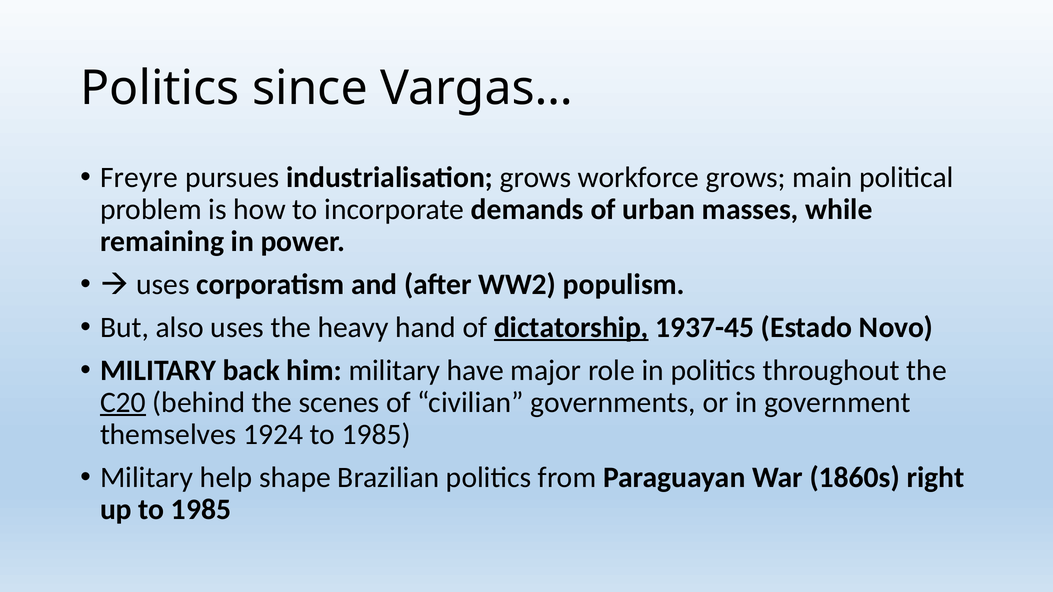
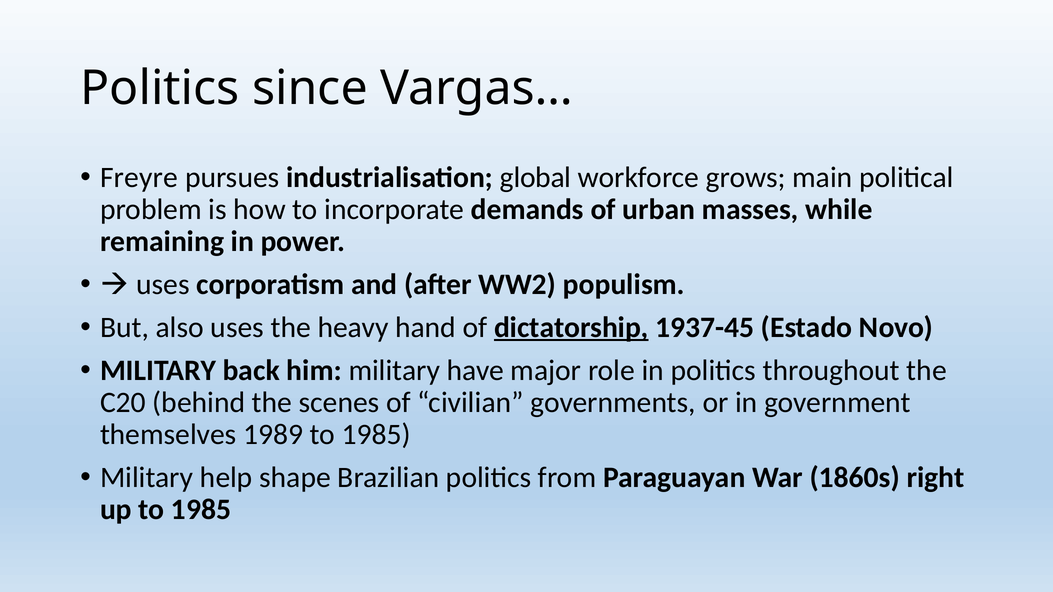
industrialisation grows: grows -> global
C20 underline: present -> none
1924: 1924 -> 1989
